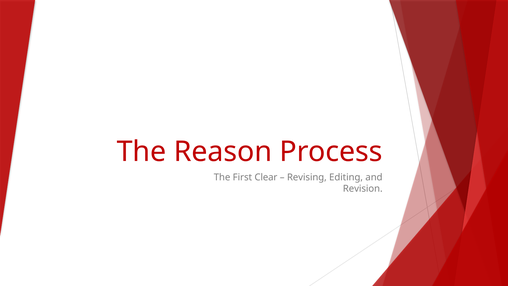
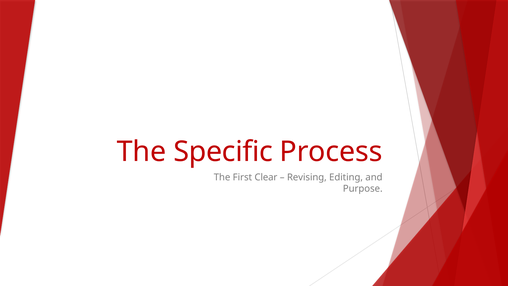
Reason: Reason -> Specific
Revision: Revision -> Purpose
